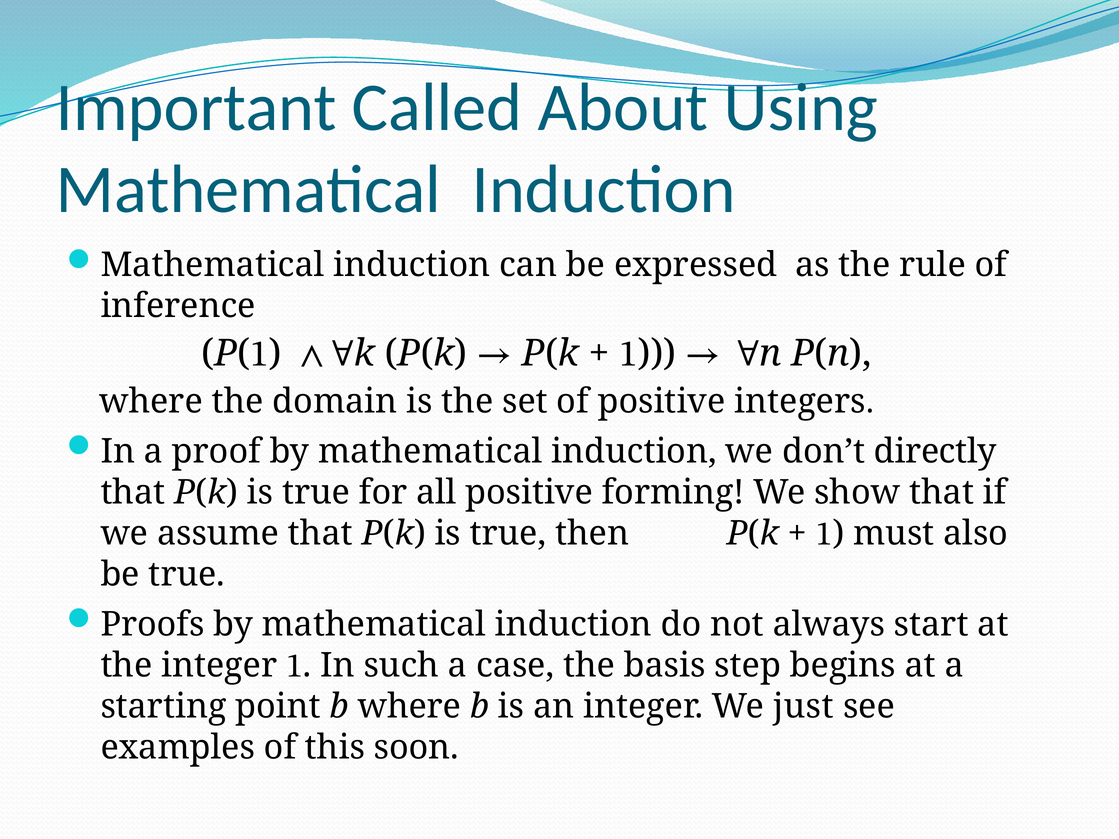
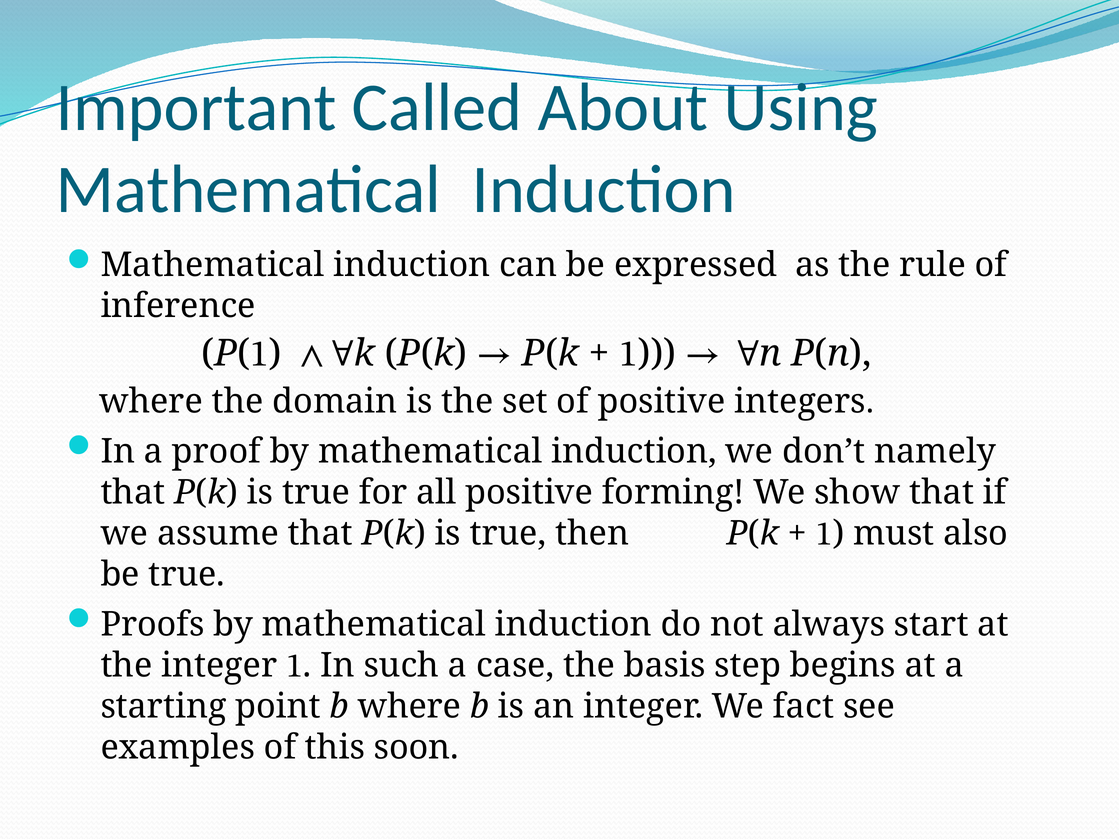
directly: directly -> namely
just: just -> fact
